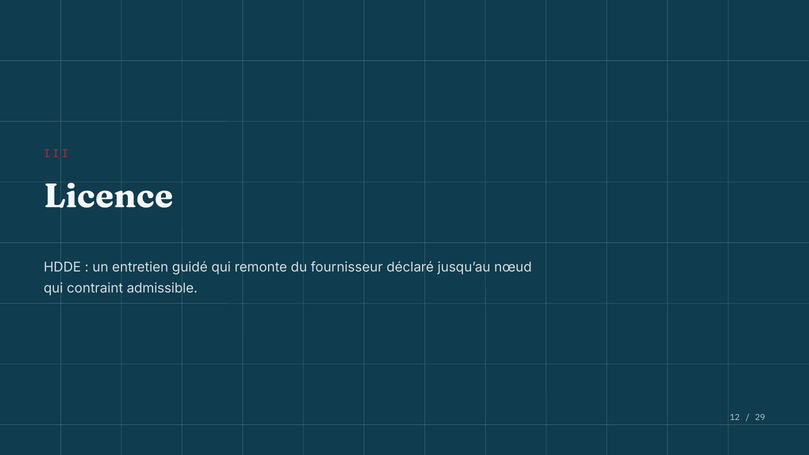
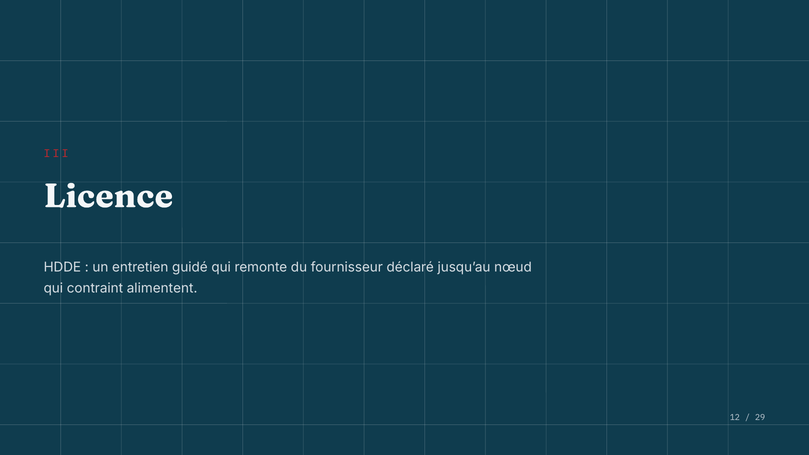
admissible: admissible -> alimentent
